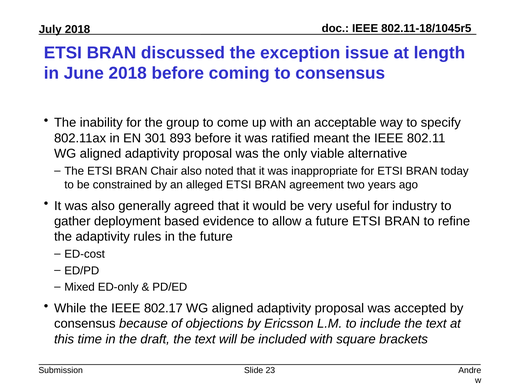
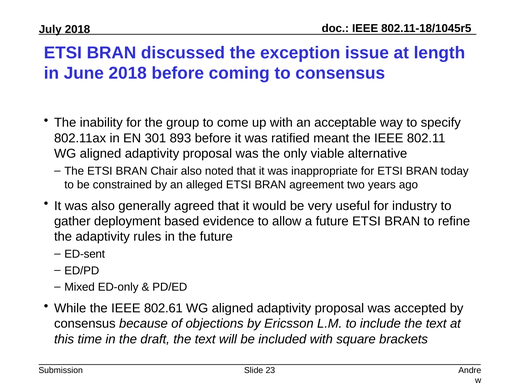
ED-cost: ED-cost -> ED-sent
802.17: 802.17 -> 802.61
